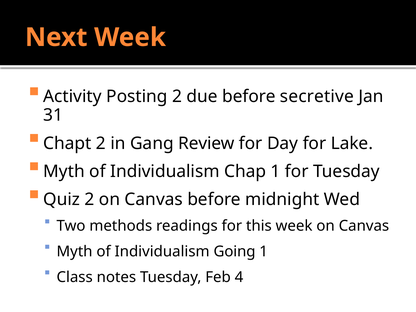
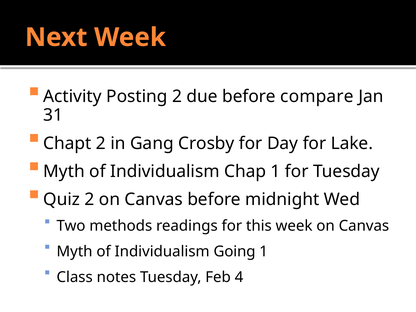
secretive: secretive -> compare
Review: Review -> Crosby
